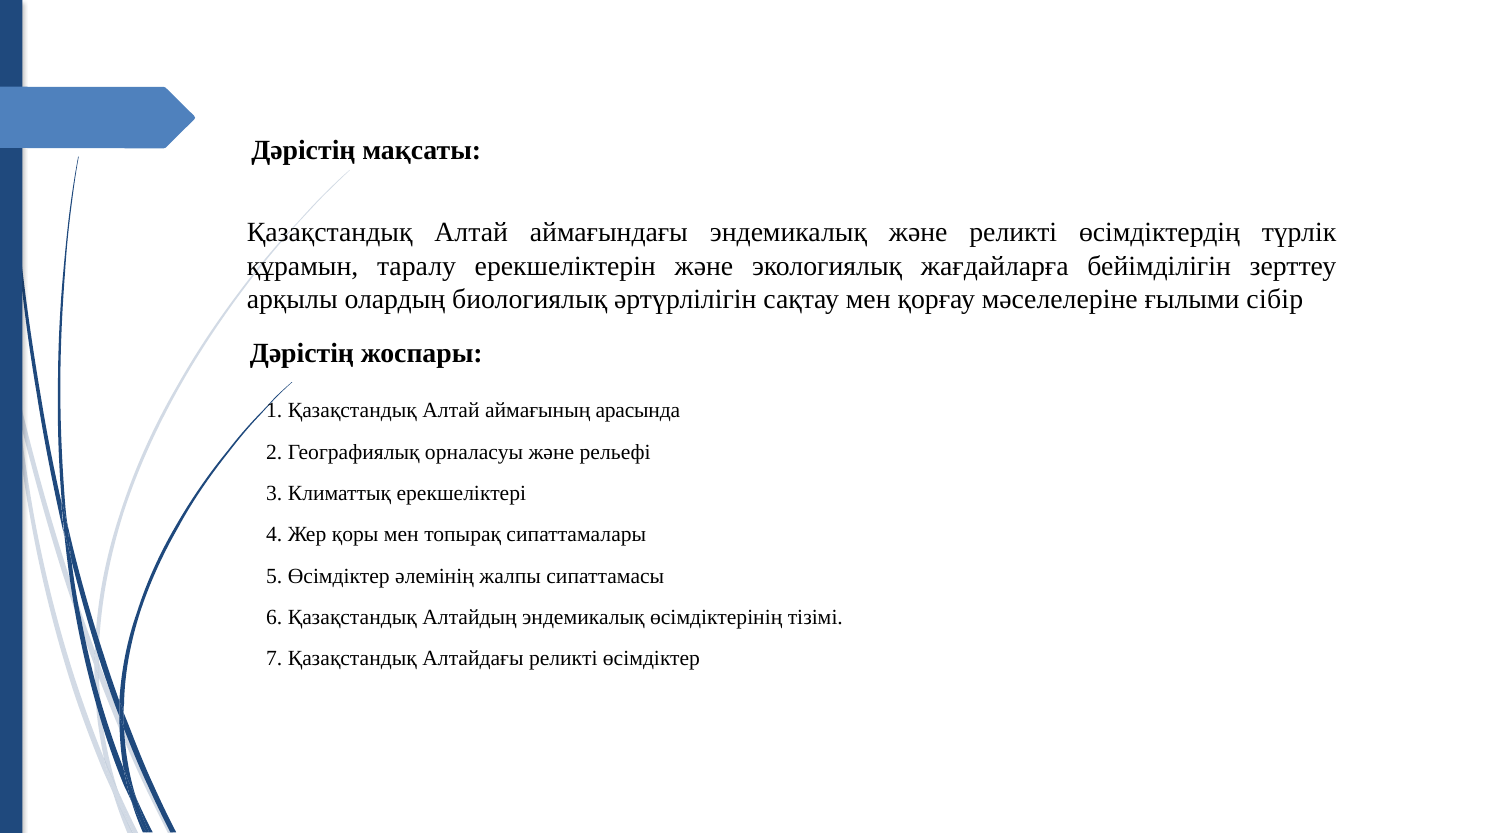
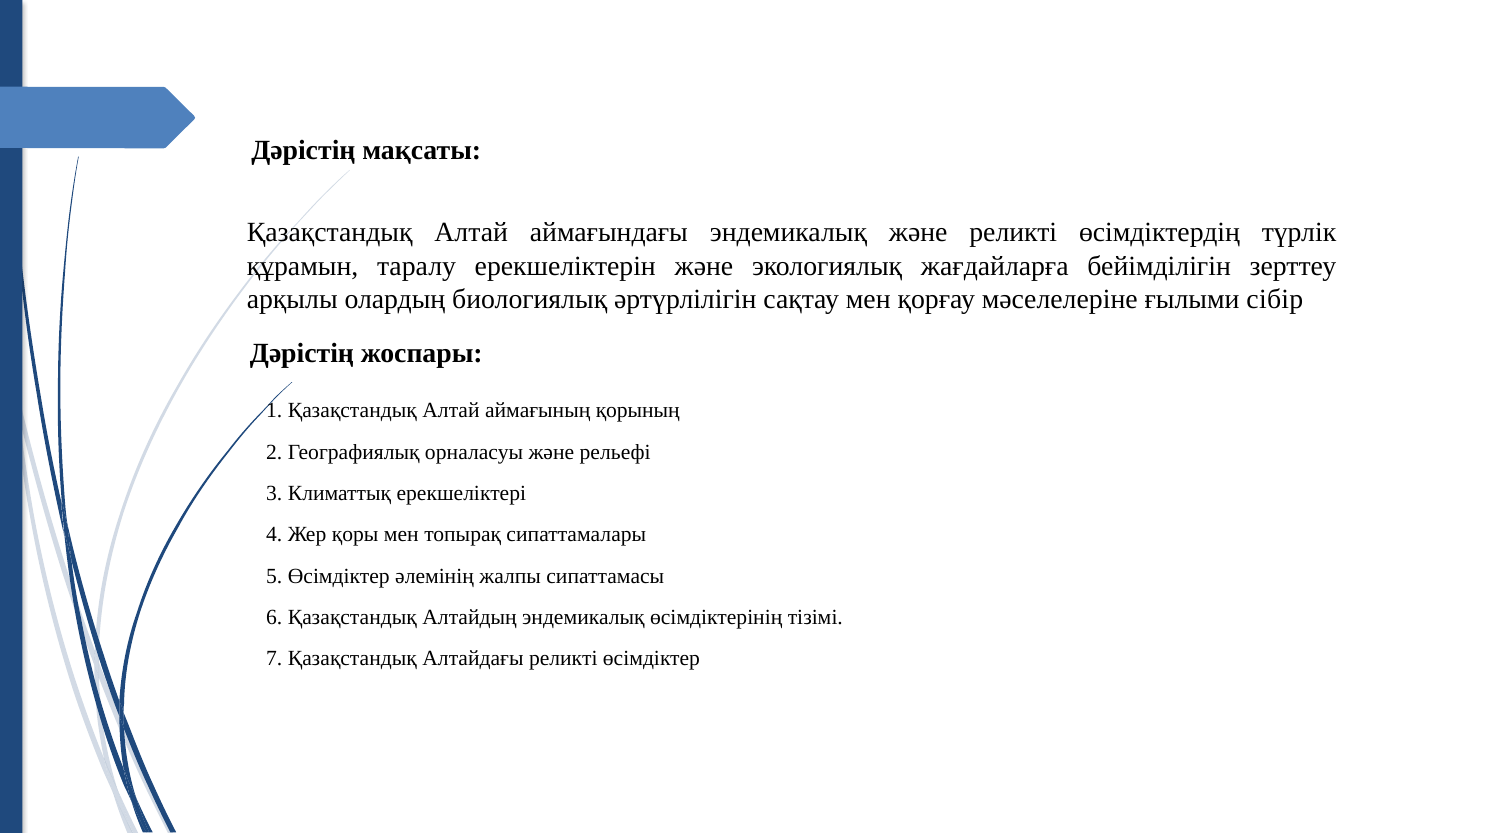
арасында: арасында -> қорының
